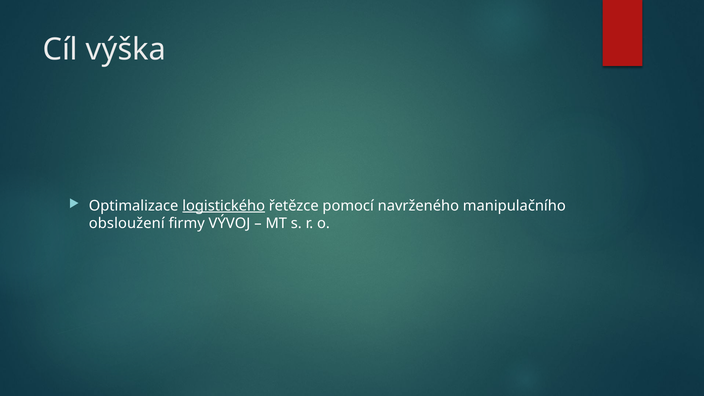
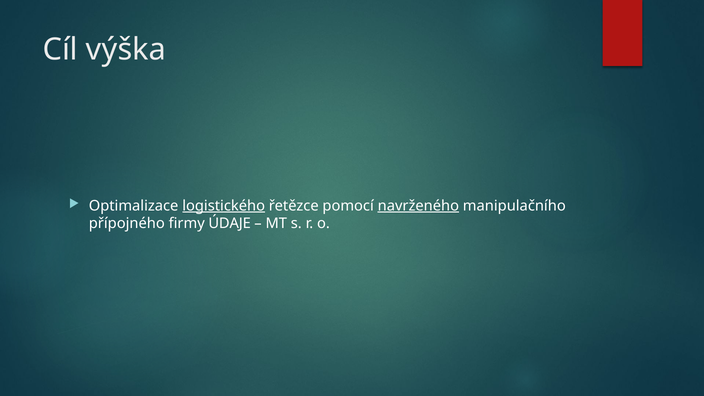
navrženého underline: none -> present
obsloužení: obsloužení -> přípojného
VÝVOJ: VÝVOJ -> ÚDAJE
